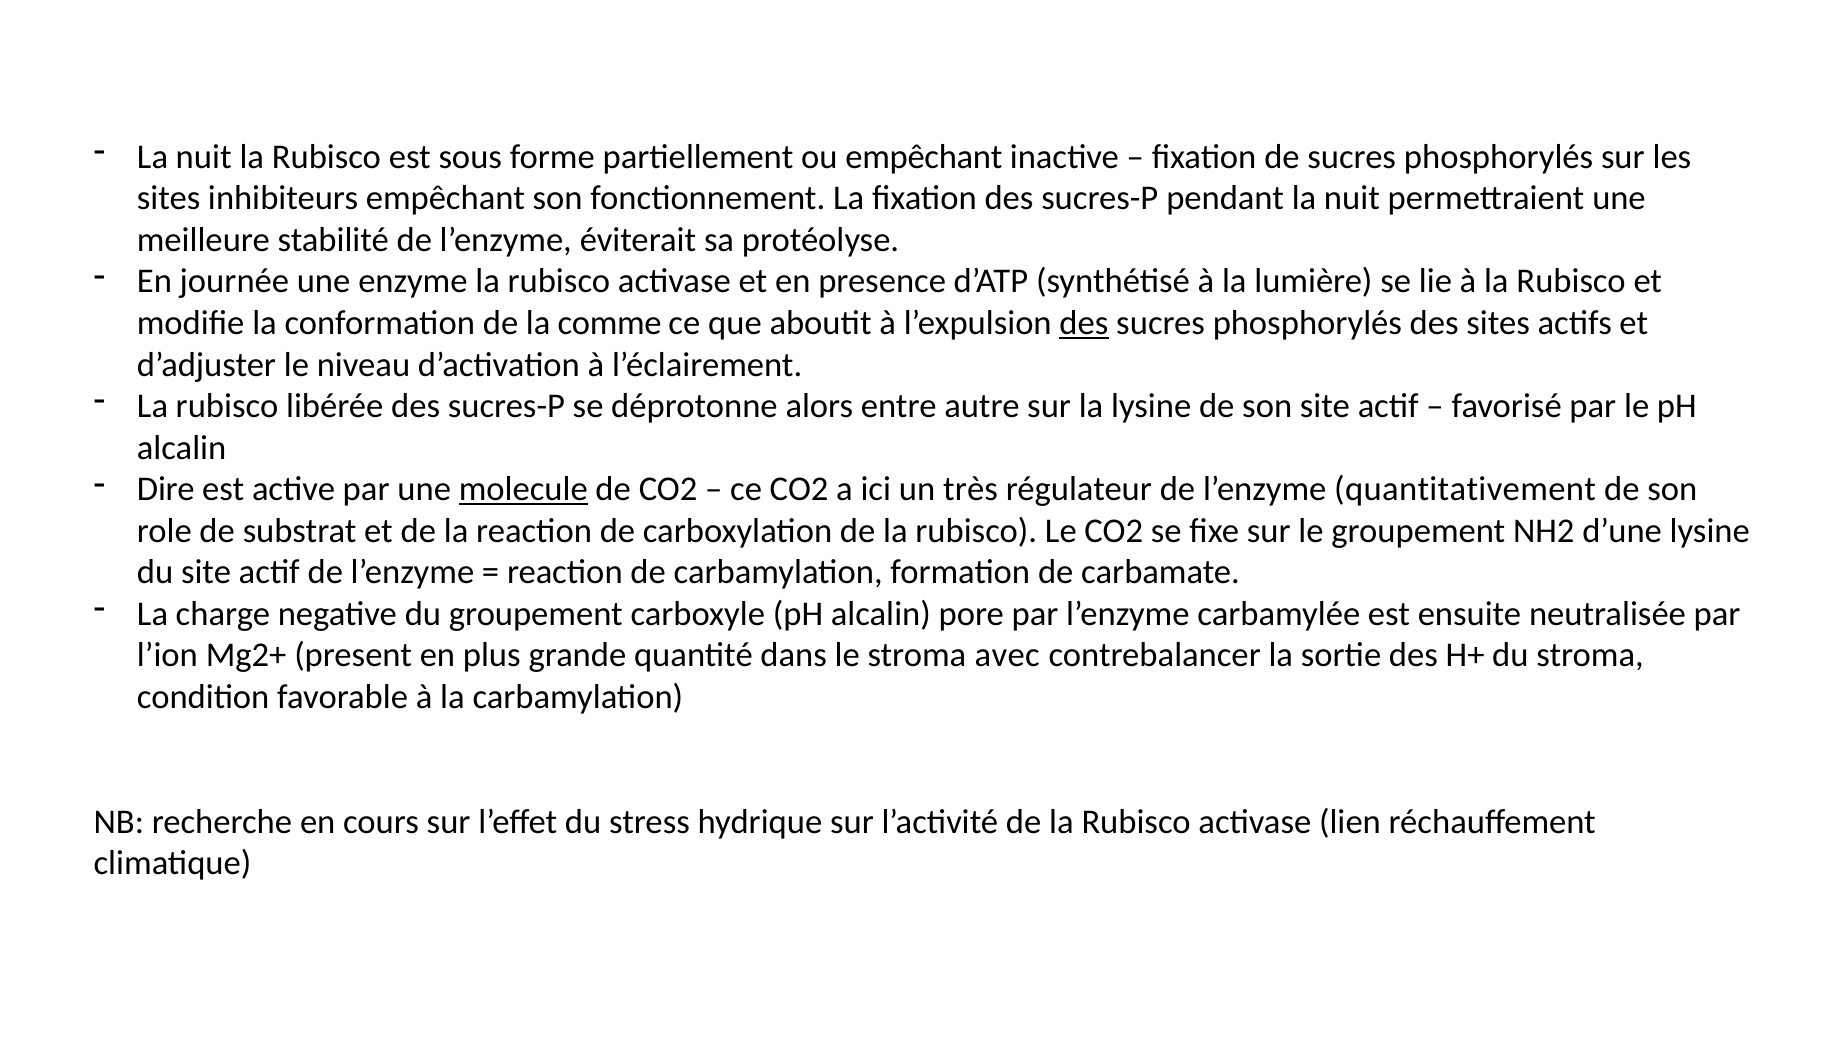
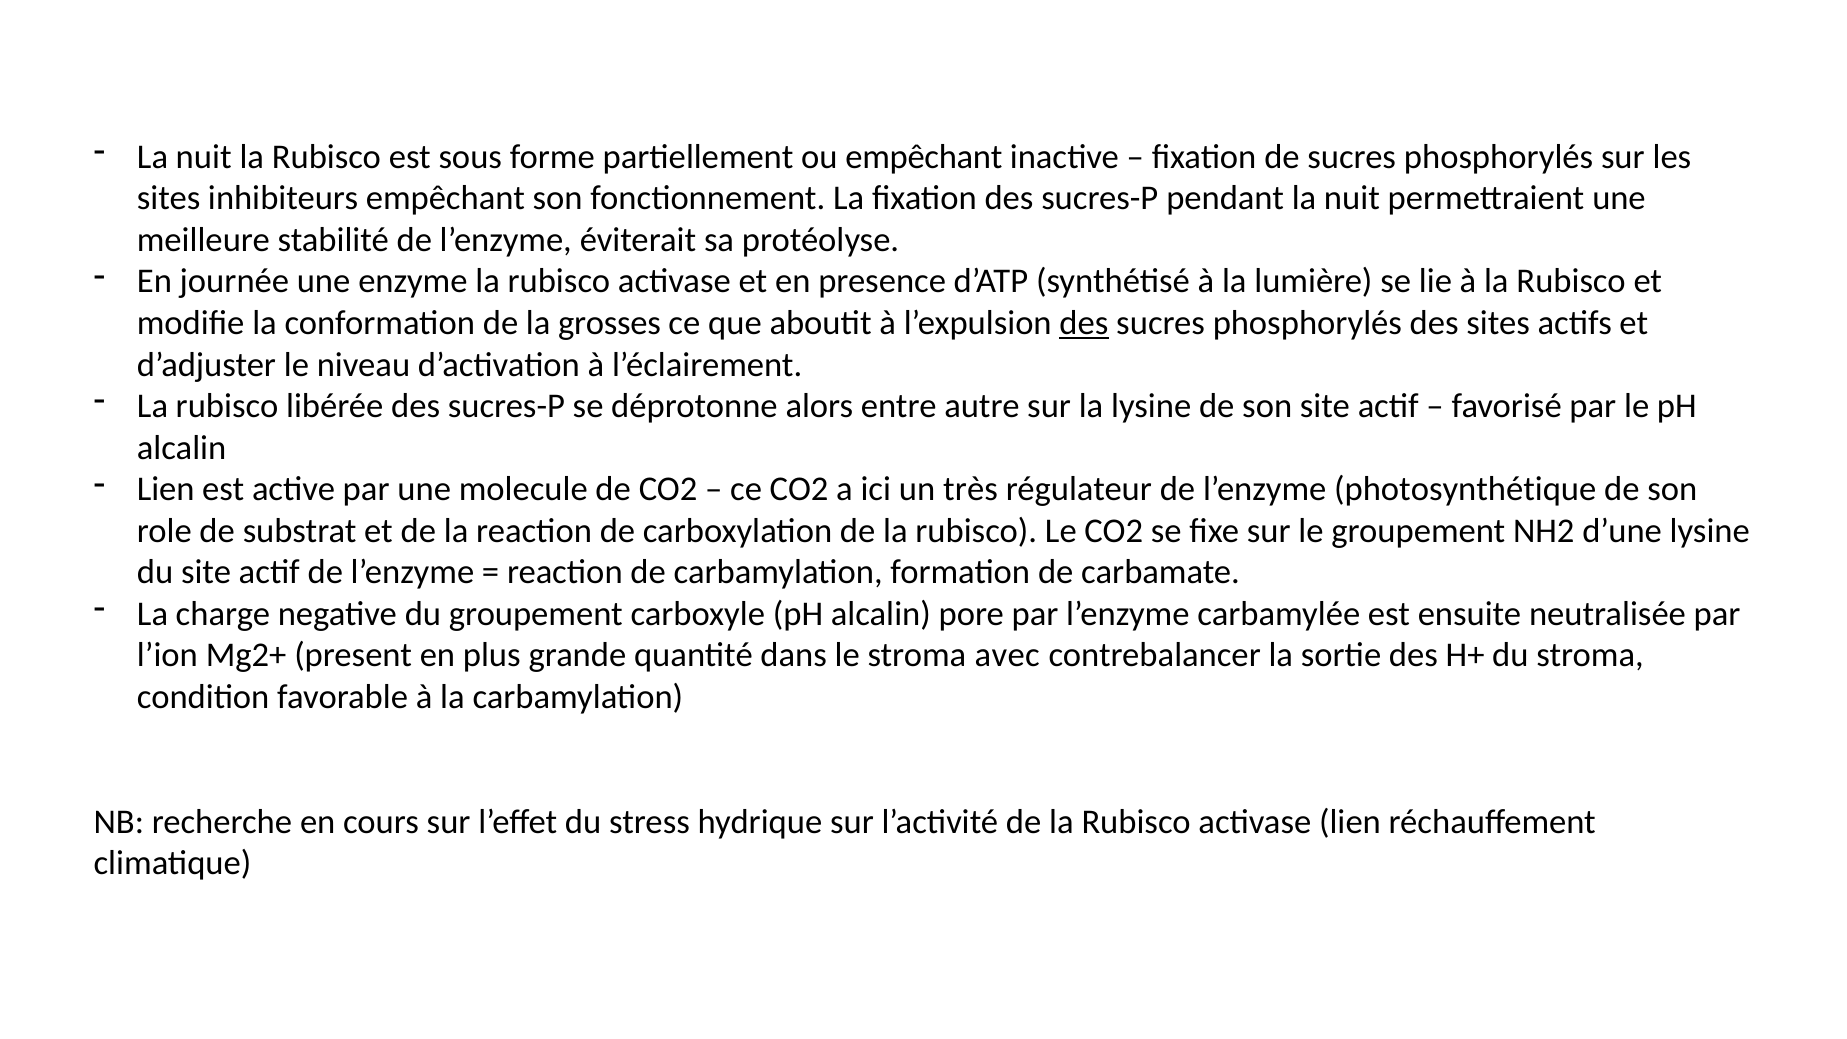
comme: comme -> grosses
Dire at (166, 489): Dire -> Lien
molecule underline: present -> none
quantitativement: quantitativement -> photosynthétique
